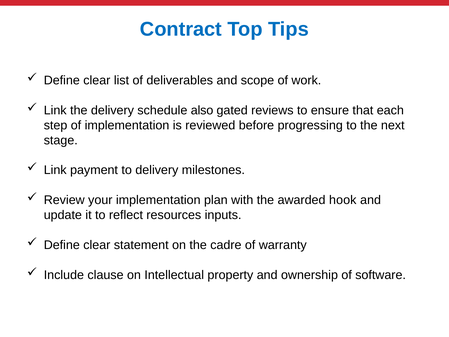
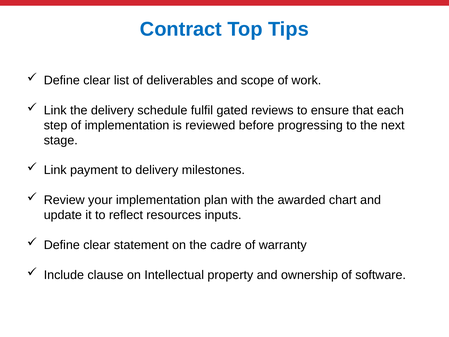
also: also -> fulfil
hook: hook -> chart
